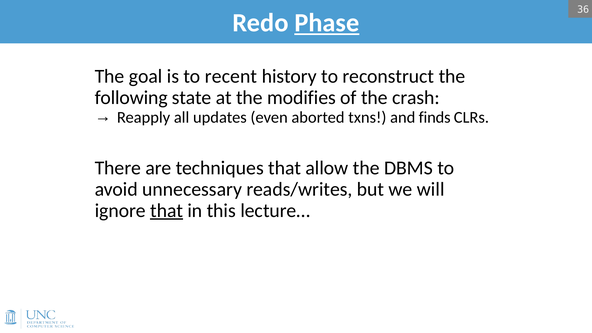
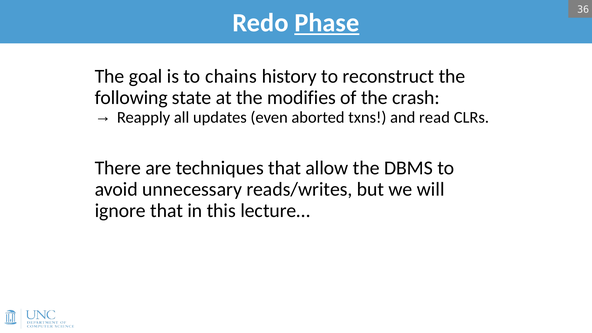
recent: recent -> chains
finds: finds -> read
that at (167, 211) underline: present -> none
